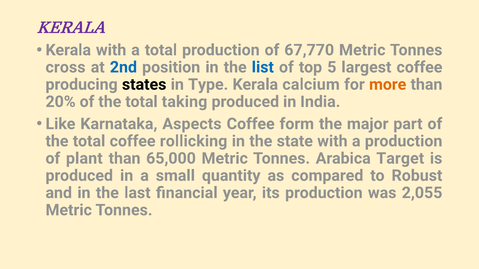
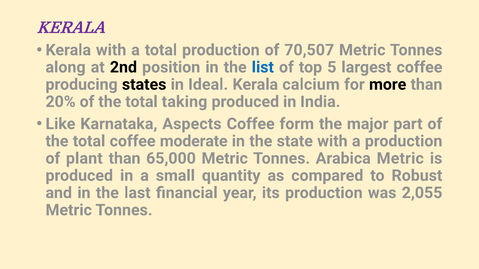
67,770: 67,770 -> 70,507
cross: cross -> along
2nd colour: blue -> black
Type: Type -> Ideal
more colour: orange -> black
rollicking: rollicking -> moderate
Arabica Target: Target -> Metric
